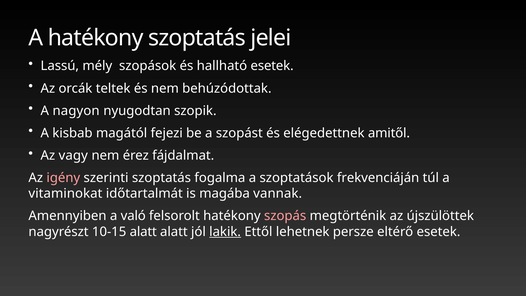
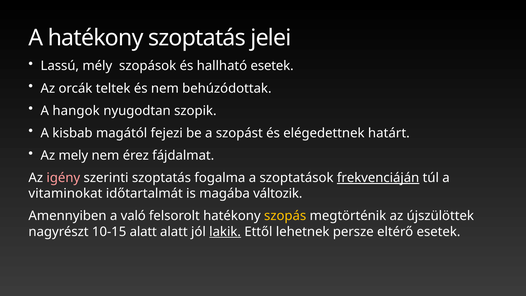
nagyon: nagyon -> hangok
amitől: amitől -> határt
vagy: vagy -> mely
frekvenciáján underline: none -> present
vannak: vannak -> változik
szopás colour: pink -> yellow
